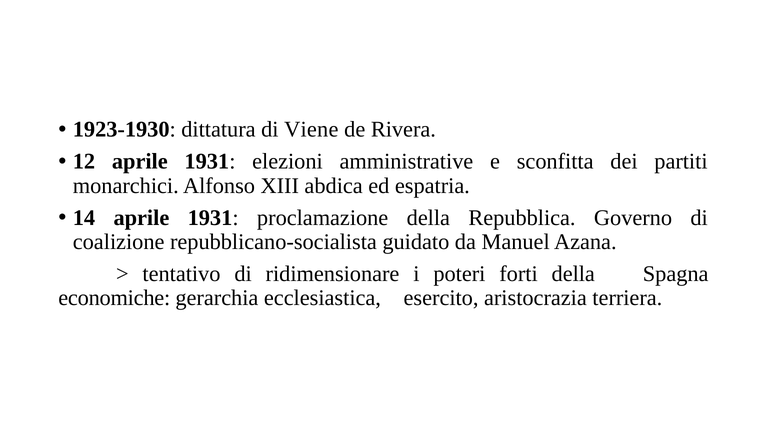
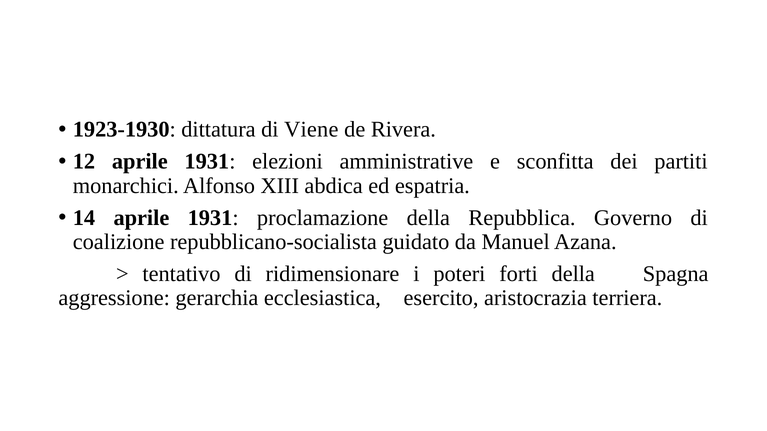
economiche: economiche -> aggressione
